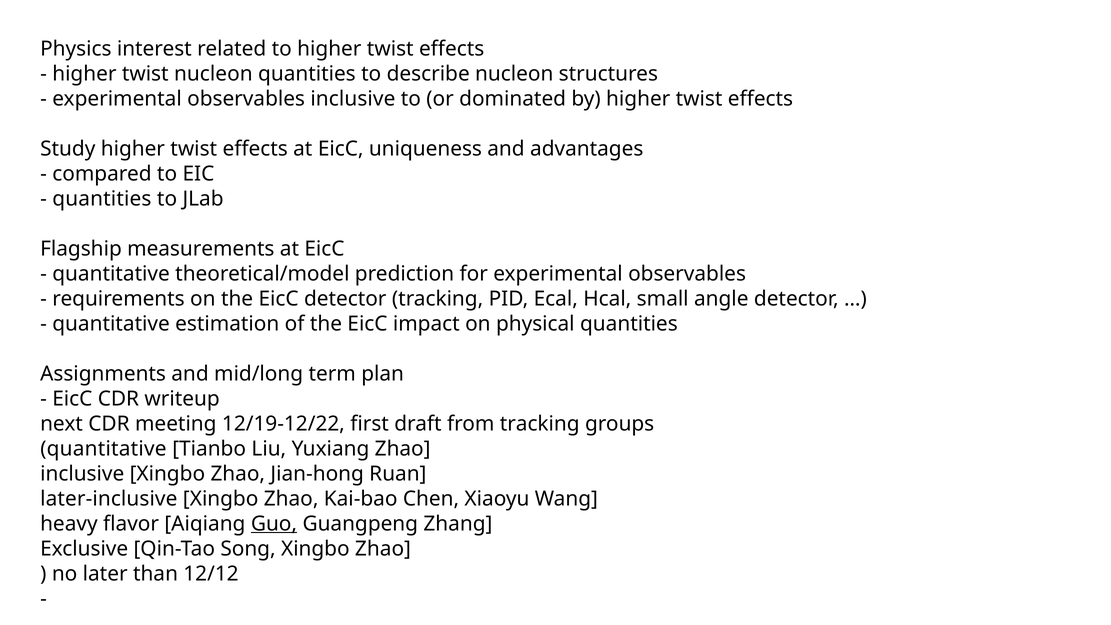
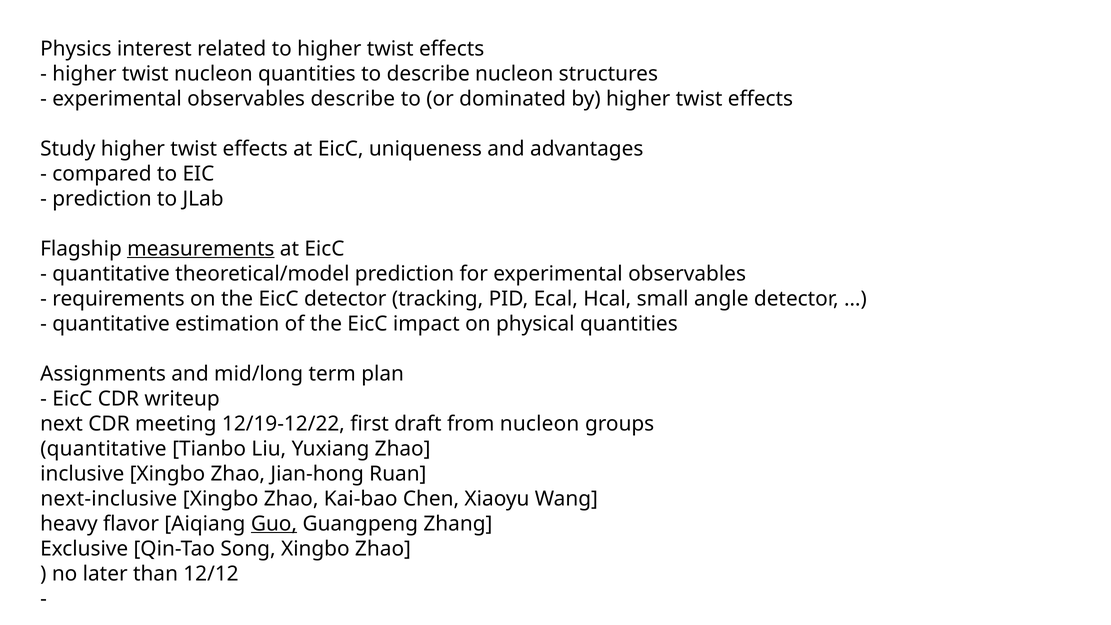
observables inclusive: inclusive -> describe
quantities at (102, 199): quantities -> prediction
measurements underline: none -> present
from tracking: tracking -> nucleon
later-inclusive: later-inclusive -> next-inclusive
